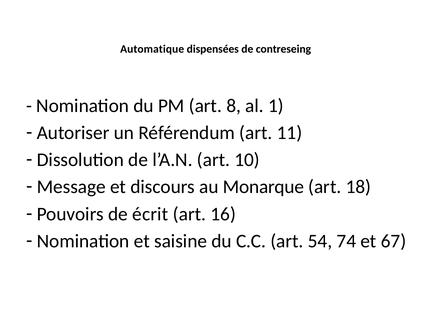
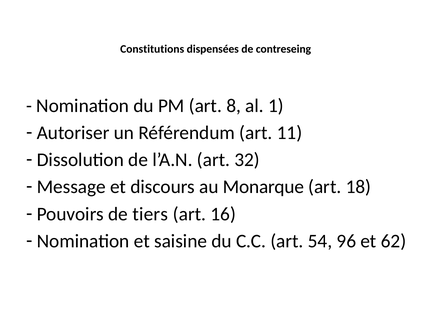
Automatique: Automatique -> Constitutions
10: 10 -> 32
écrit: écrit -> tiers
74: 74 -> 96
67: 67 -> 62
